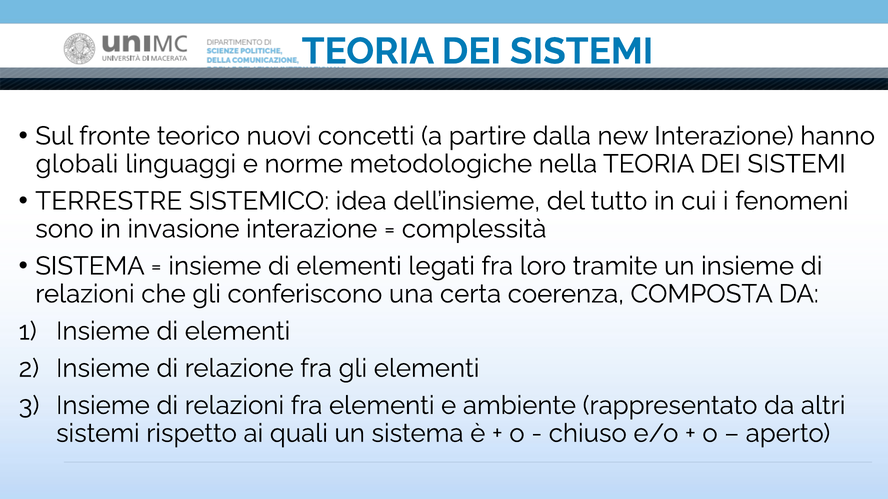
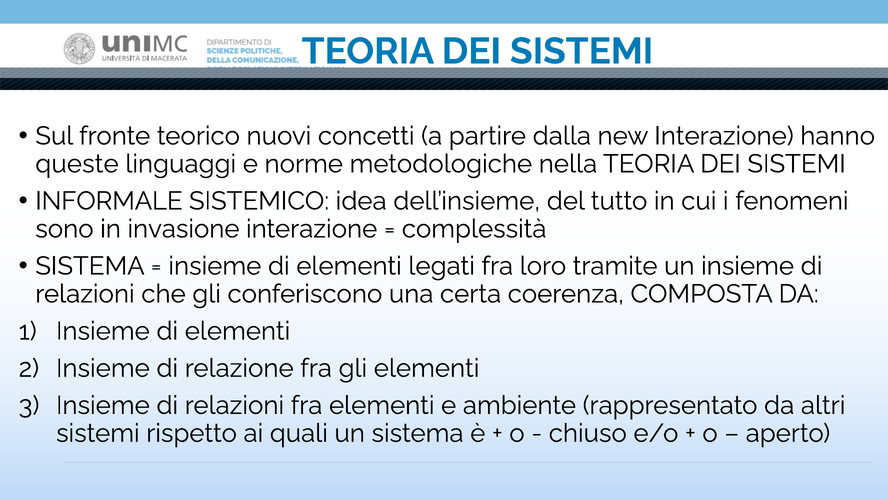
globali: globali -> queste
TERRESTRE: TERRESTRE -> INFORMALE
